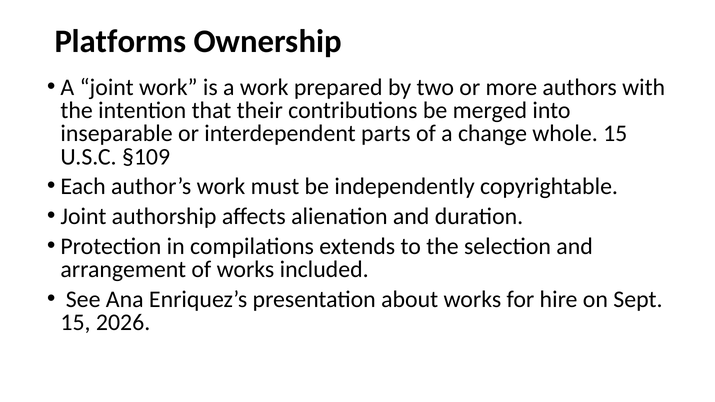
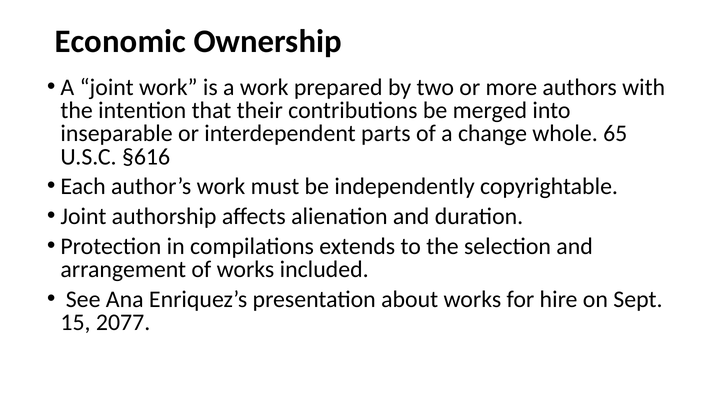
Platforms: Platforms -> Economic
whole 15: 15 -> 65
§109: §109 -> §616
2026: 2026 -> 2077
